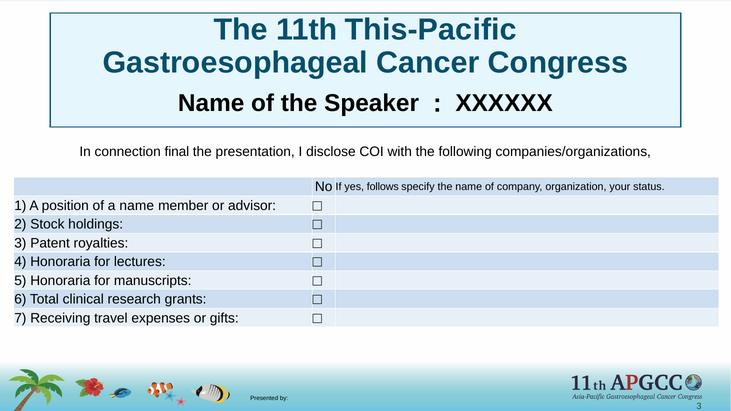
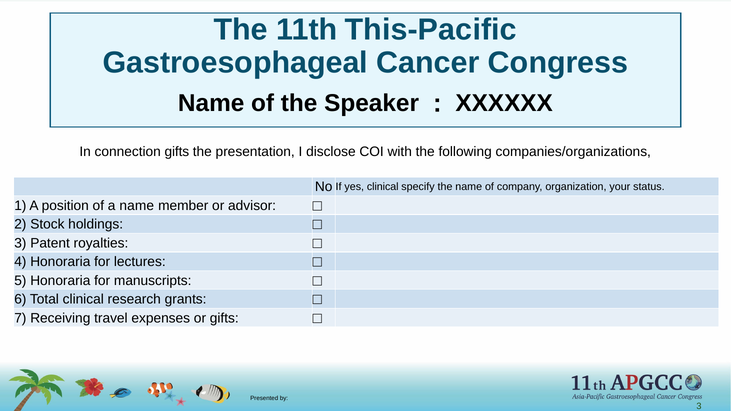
connection final: final -> gifts
yes follows: follows -> clinical
